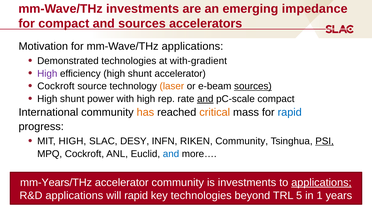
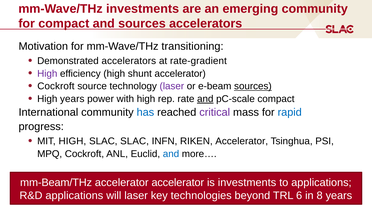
emerging impedance: impedance -> community
mm-Wave/THz applications: applications -> transitioning
Demonstrated technologies: technologies -> accelerators
with-gradient: with-gradient -> rate-gradient
laser at (172, 86) colour: orange -> purple
shunt at (72, 99): shunt -> years
has colour: orange -> blue
critical colour: orange -> purple
SLAC DESY: DESY -> SLAC
RIKEN Community: Community -> Accelerator
PSI underline: present -> none
mm-Years/THz: mm-Years/THz -> mm-Beam/THz
accelerator community: community -> accelerator
applications at (321, 183) underline: present -> none
will rapid: rapid -> laser
TRL 5: 5 -> 6
1: 1 -> 8
